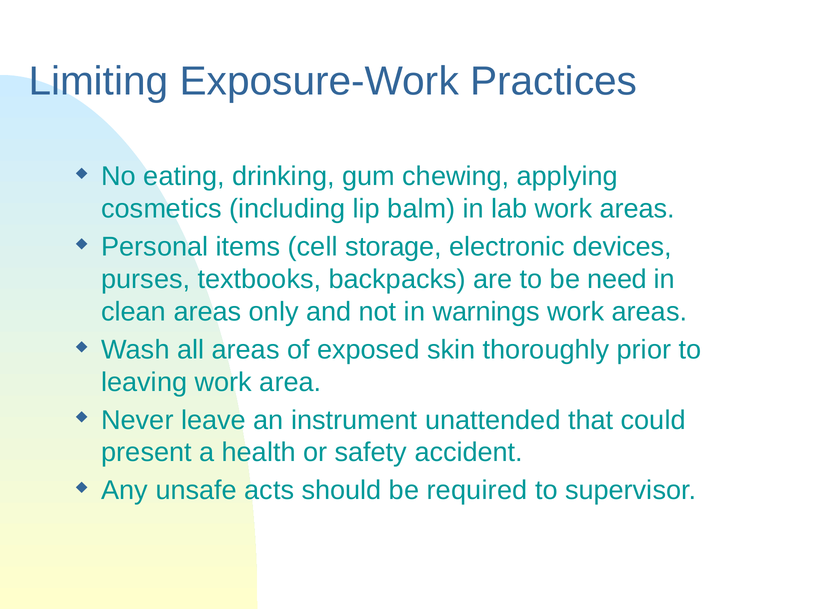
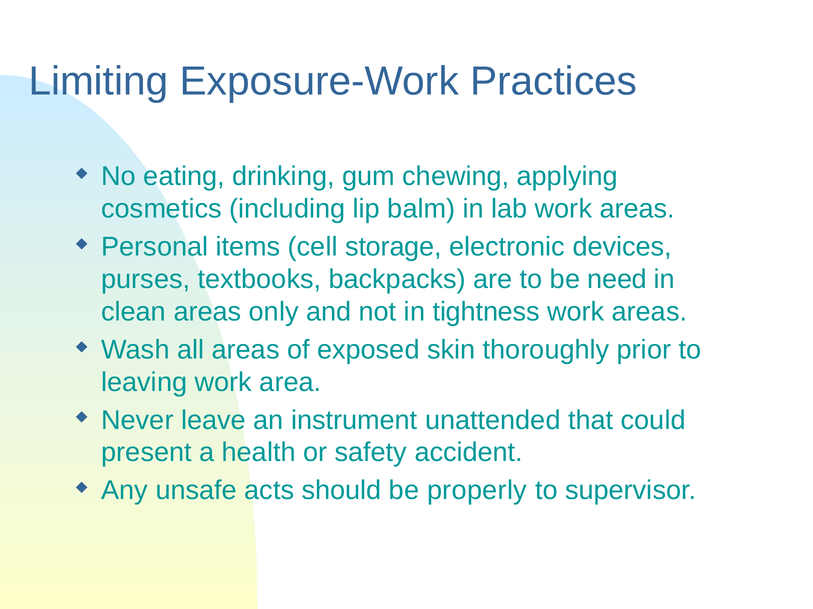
warnings: warnings -> tightness
required: required -> properly
